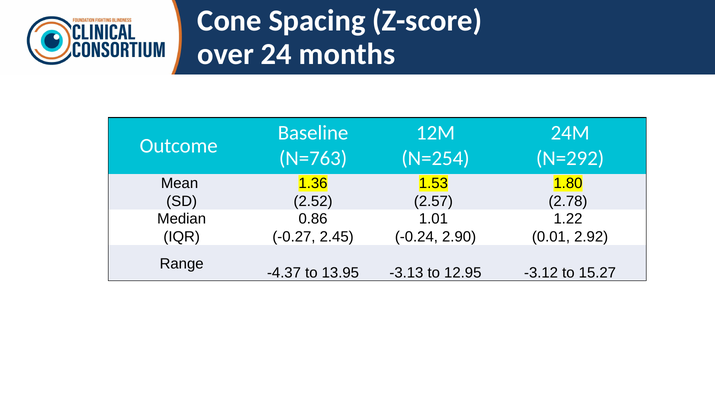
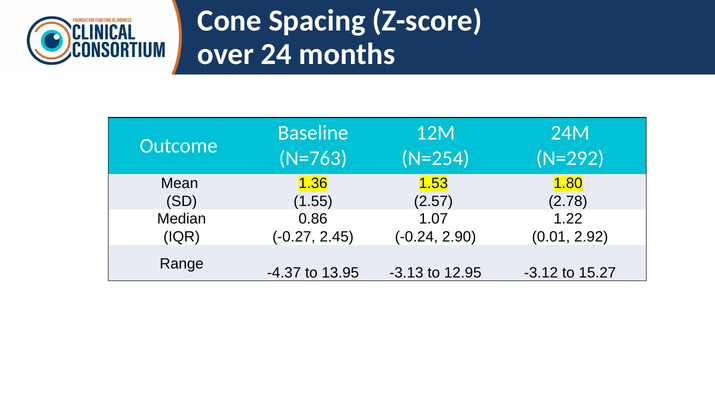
2.52: 2.52 -> 1.55
1.01: 1.01 -> 1.07
